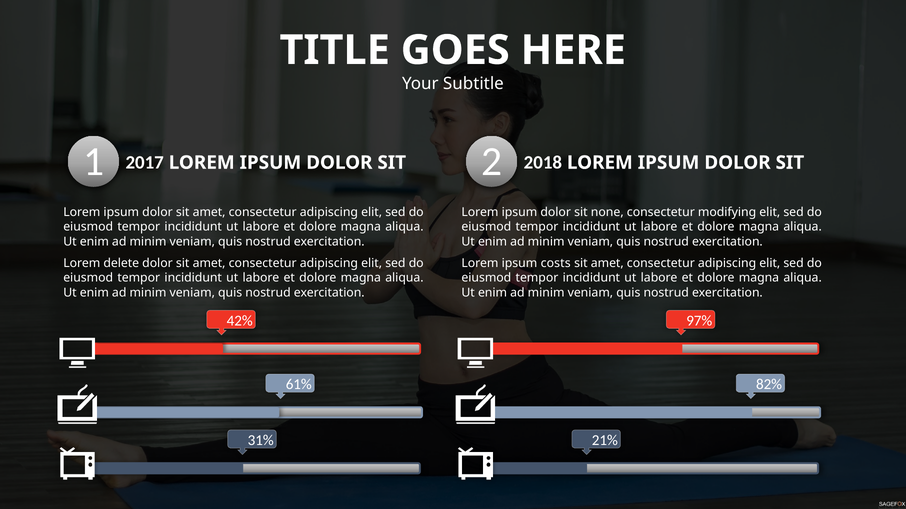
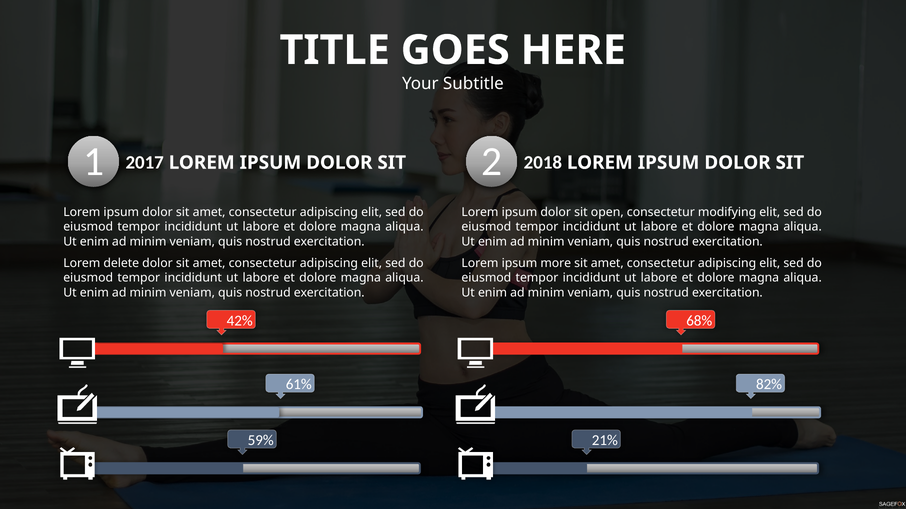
none: none -> open
costs: costs -> more
97%: 97% -> 68%
31%: 31% -> 59%
